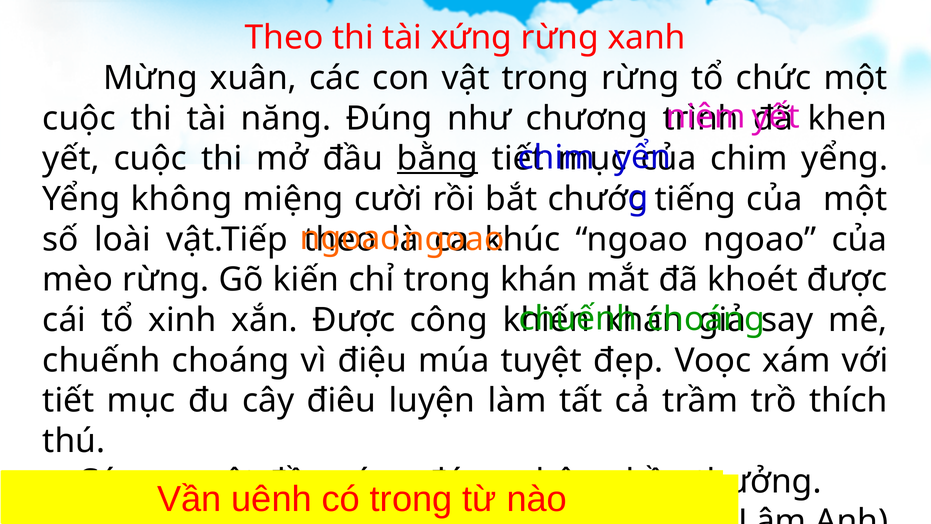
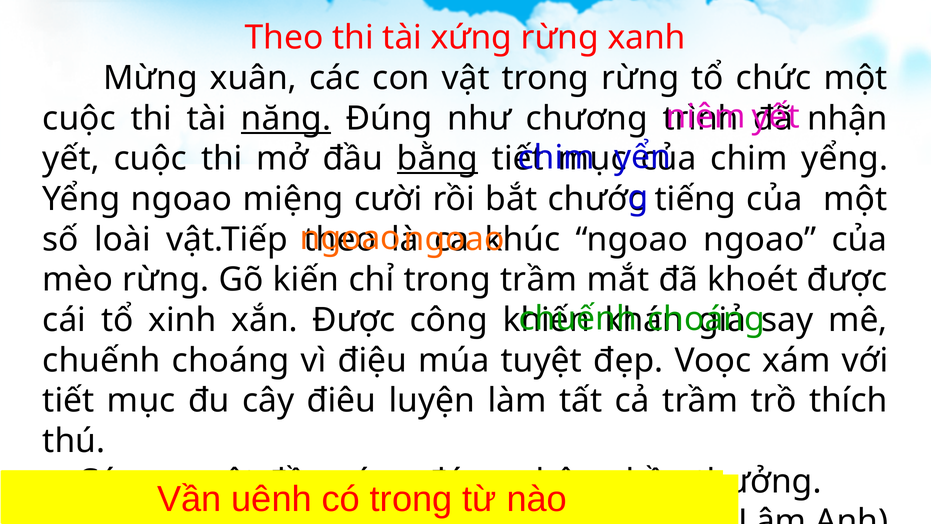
năng underline: none -> present
khen at (847, 118): khen -> nhận
Yểng không: không -> ngoao
trong khán: khán -> trầm
